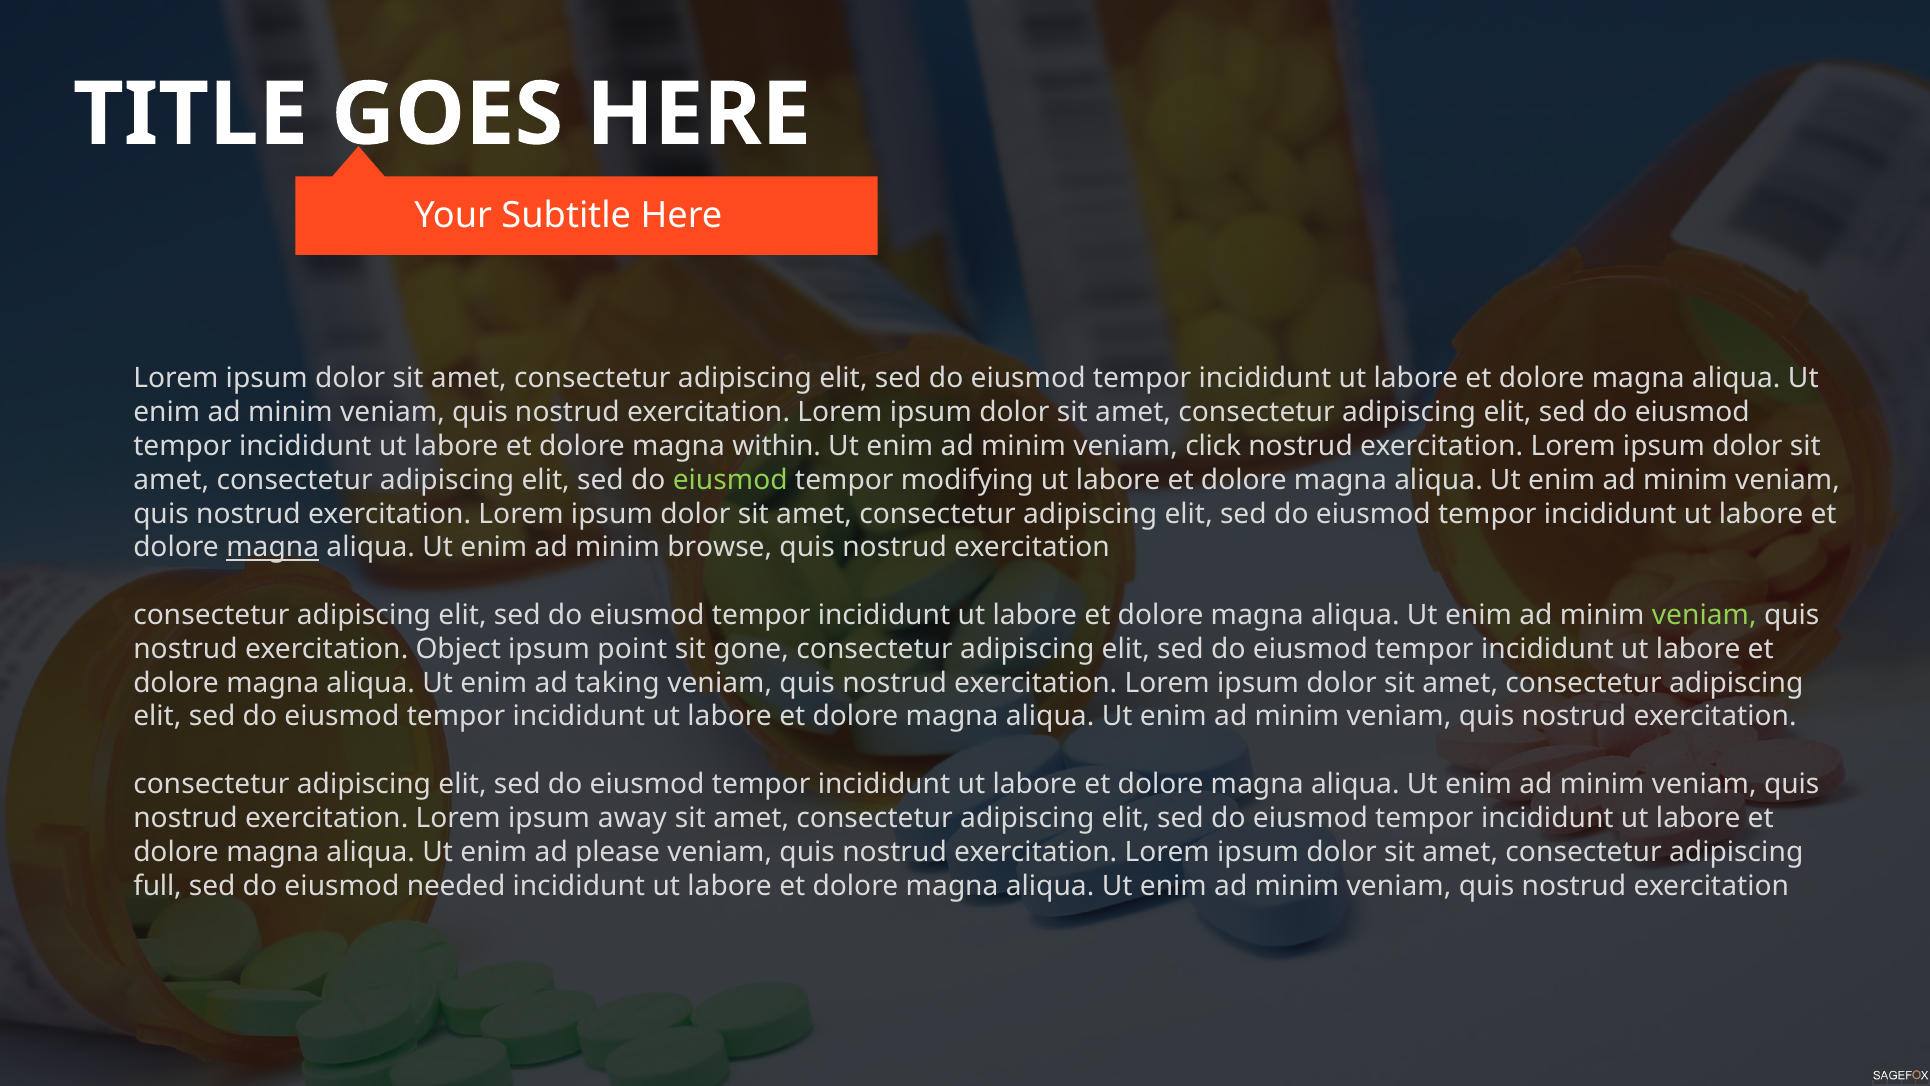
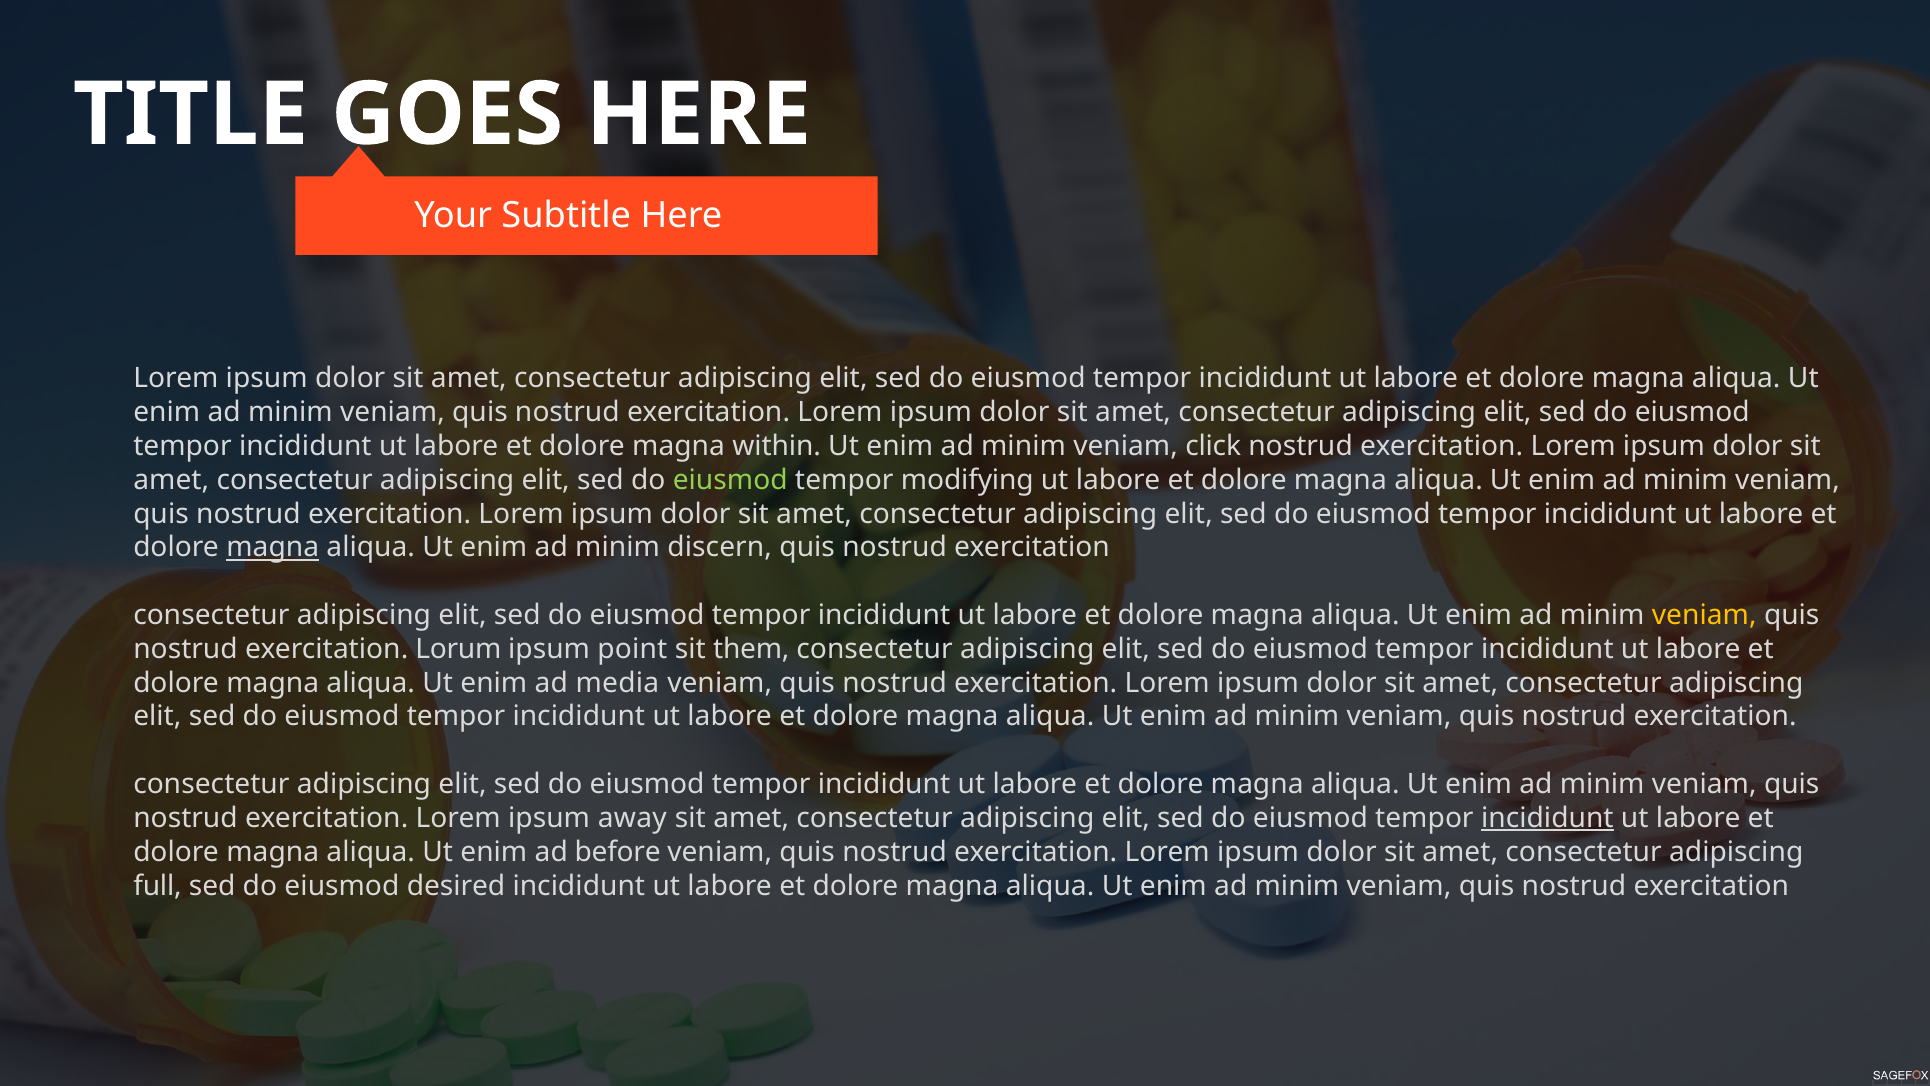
browse: browse -> discern
veniam at (1704, 615) colour: light green -> yellow
Object: Object -> Lorum
gone: gone -> them
taking: taking -> media
incididunt at (1547, 818) underline: none -> present
please: please -> before
needed: needed -> desired
